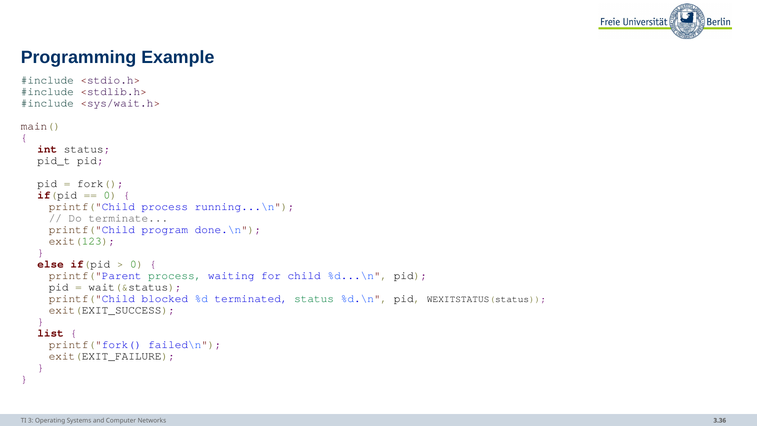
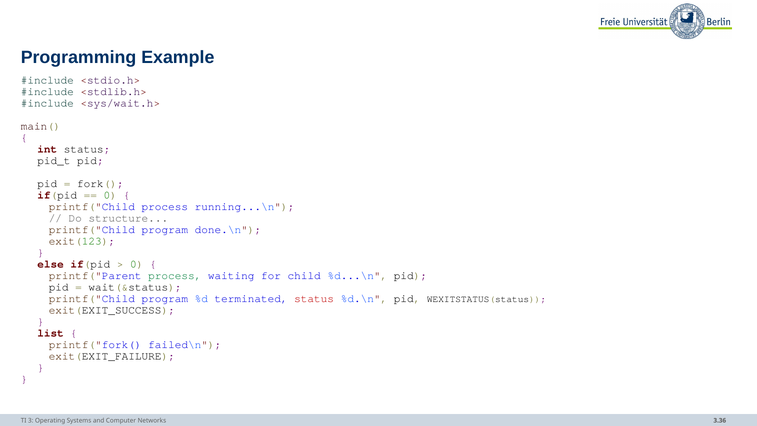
terminate: terminate -> structure
blocked at (165, 299): blocked -> program
status at (314, 299) colour: green -> red
